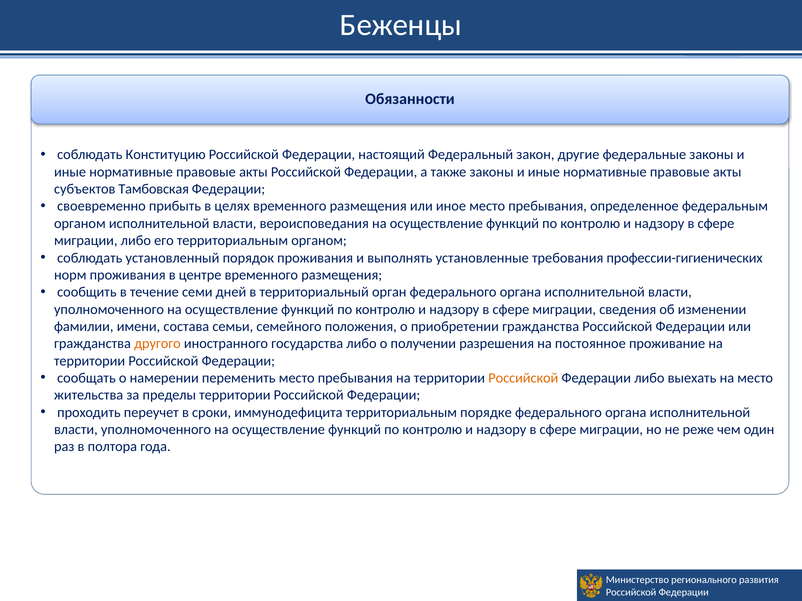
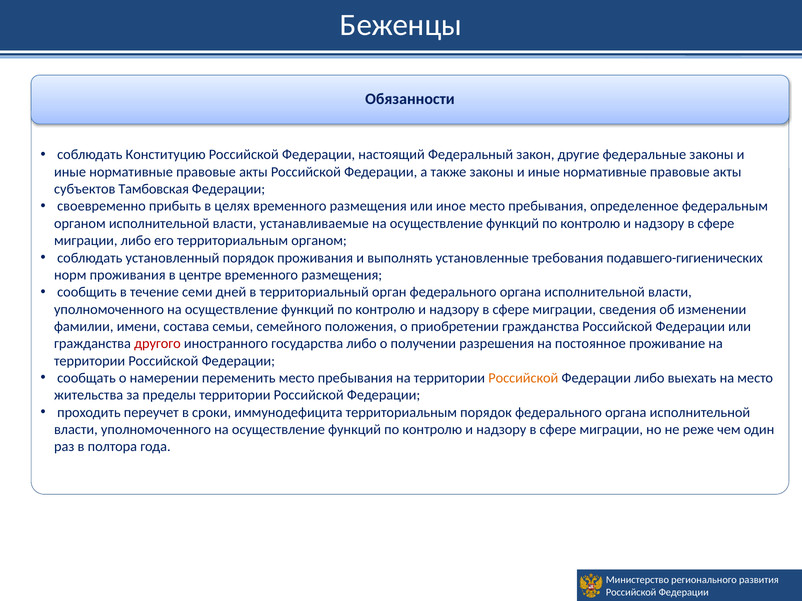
вероисповедания: вероисповедания -> устанавливаемые
профессии-гигиенических: профессии-гигиенических -> подавшего-гигиенических
другого colour: orange -> red
территориальным порядке: порядке -> порядок
